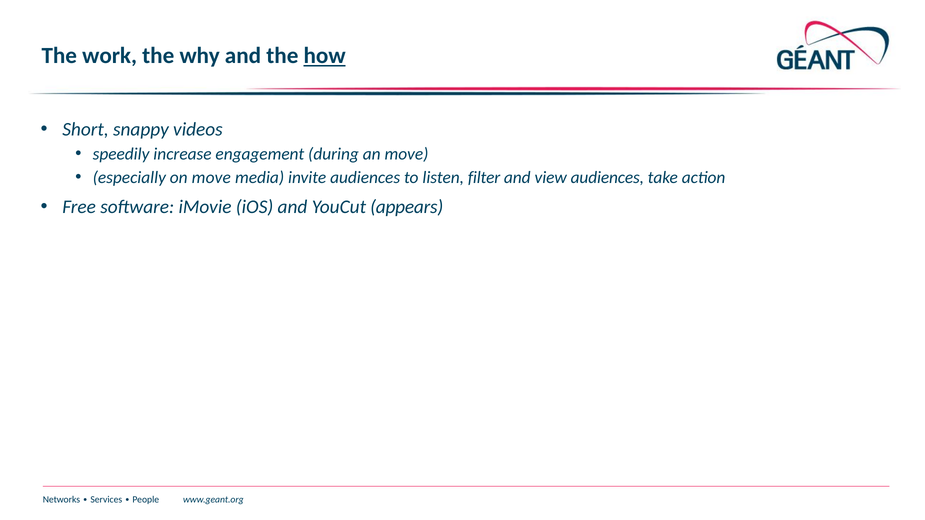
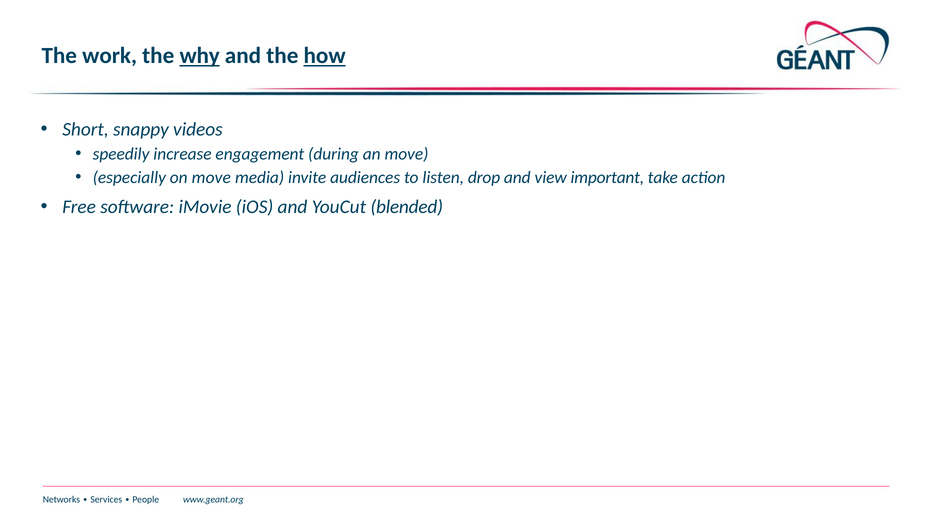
why underline: none -> present
filter: filter -> drop
view audiences: audiences -> important
appears: appears -> blended
